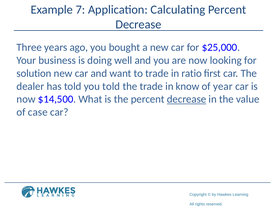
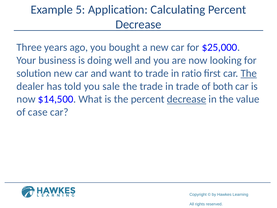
7: 7 -> 5
The at (249, 73) underline: none -> present
you told: told -> sale
in know: know -> trade
year: year -> both
